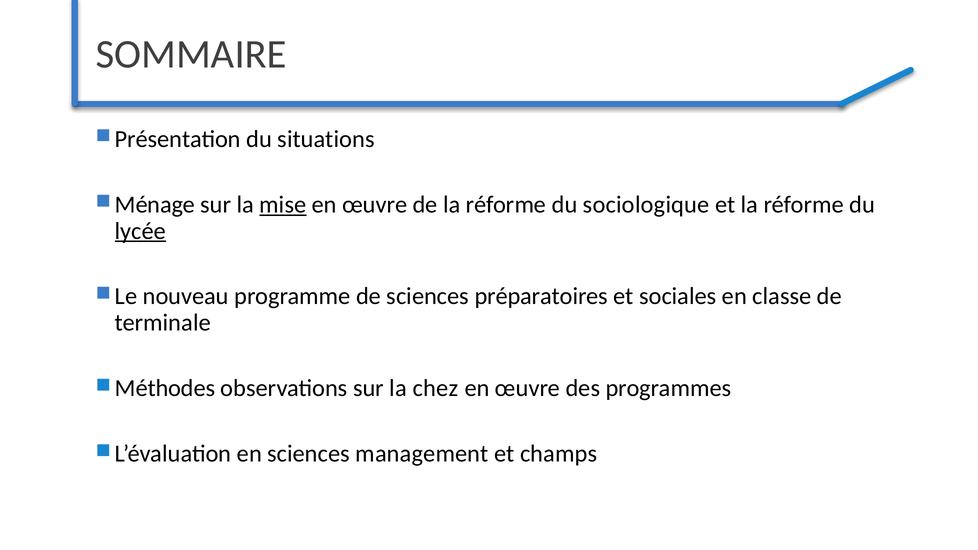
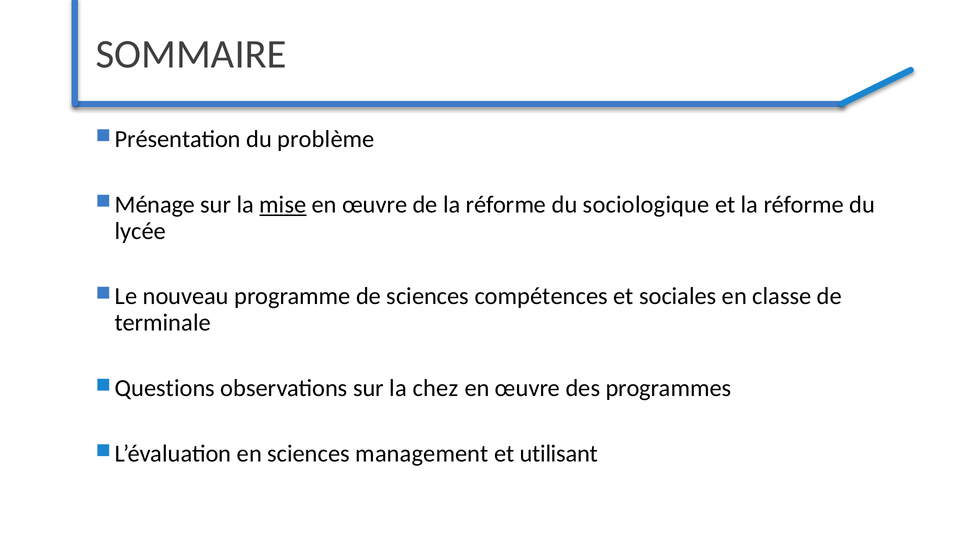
situations: situations -> problème
lycée underline: present -> none
préparatoires: préparatoires -> compétences
Méthodes: Méthodes -> Questions
champs: champs -> utilisant
